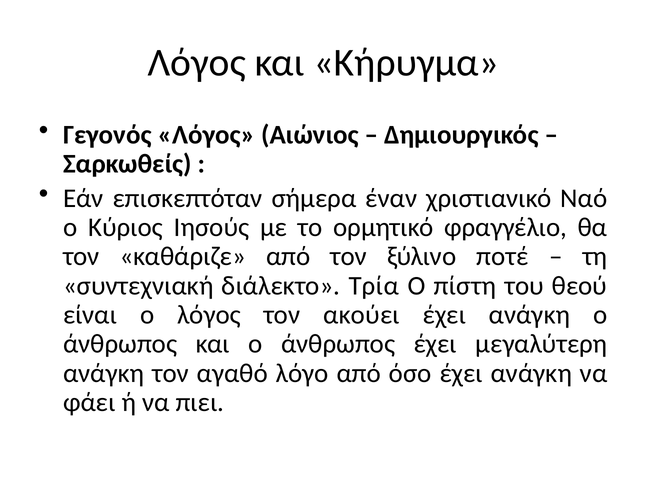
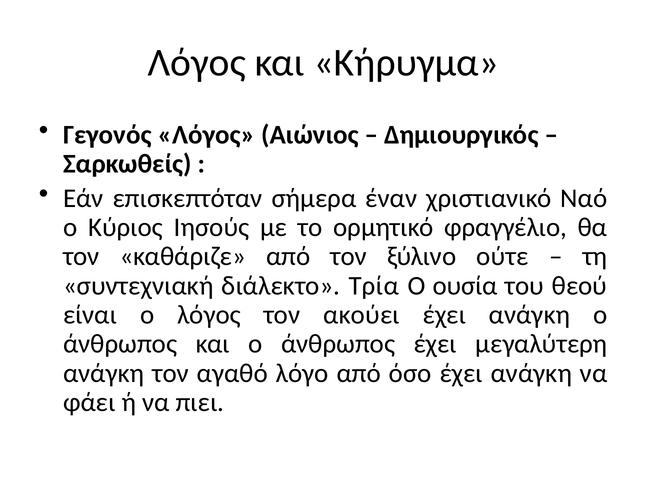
ποτέ: ποτέ -> ούτε
πίστη: πίστη -> ουσία
